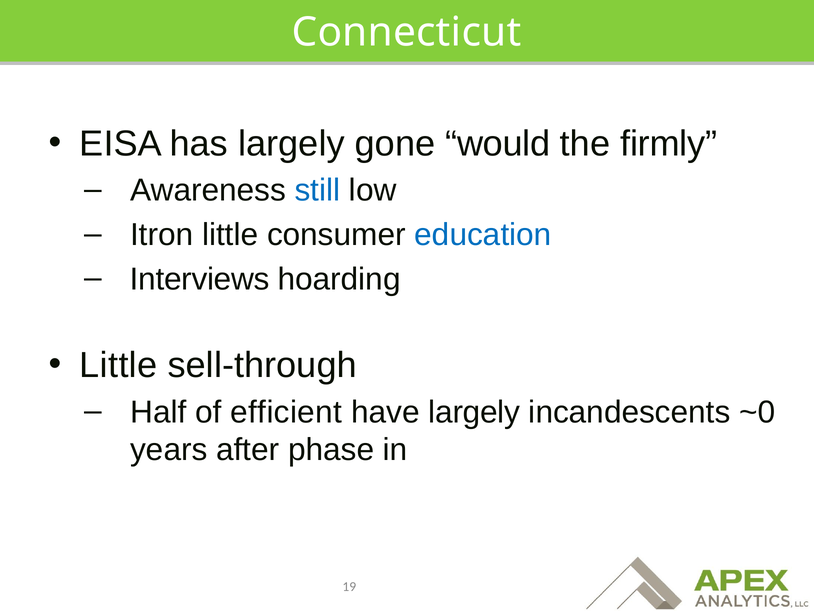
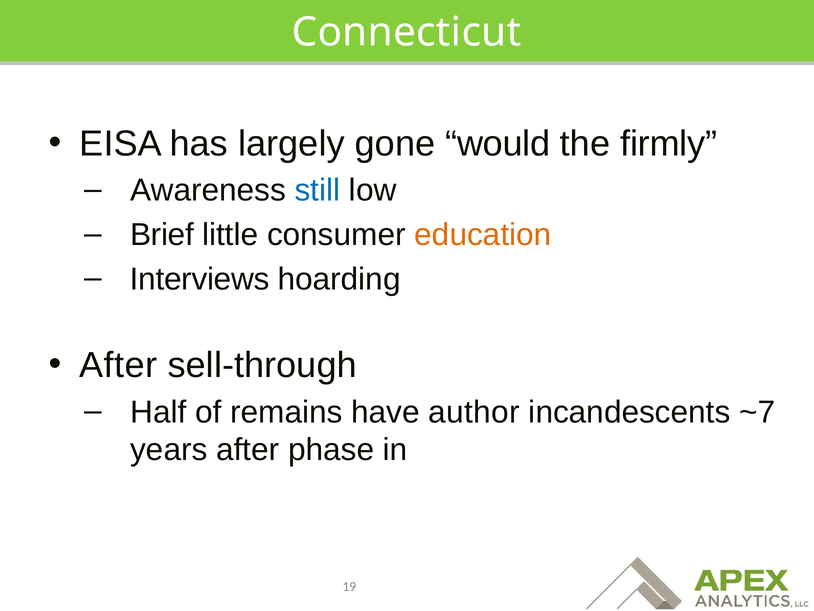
Itron: Itron -> Brief
education colour: blue -> orange
Little at (118, 365): Little -> After
efficient: efficient -> remains
have largely: largely -> author
~0: ~0 -> ~7
